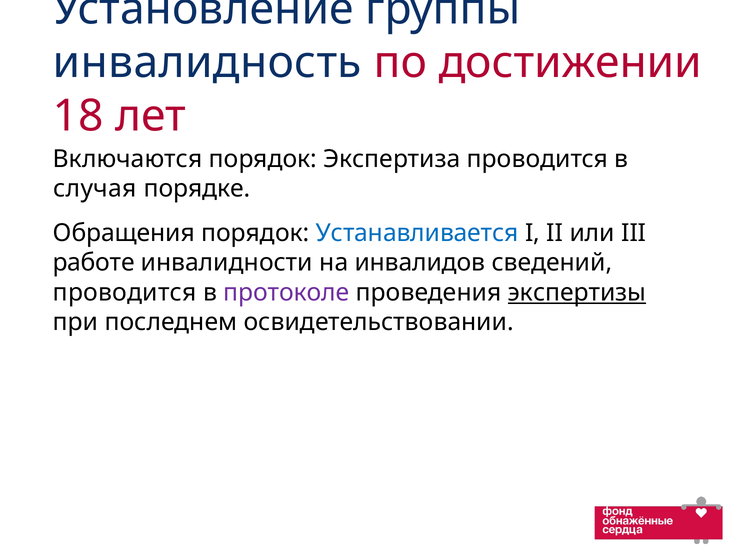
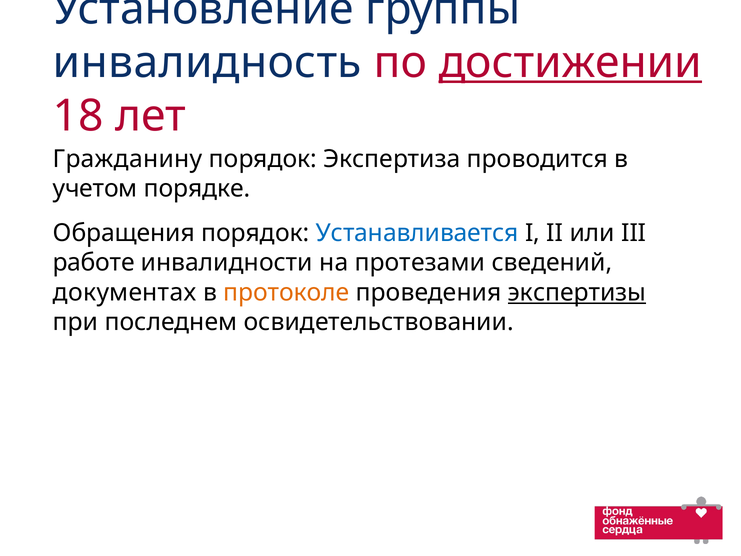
достижении underline: none -> present
Включаются: Включаются -> Гражданину
случая: случая -> учетом
инвалидов: инвалидов -> протезами
проводится at (125, 292): проводится -> документах
протоколе colour: purple -> orange
